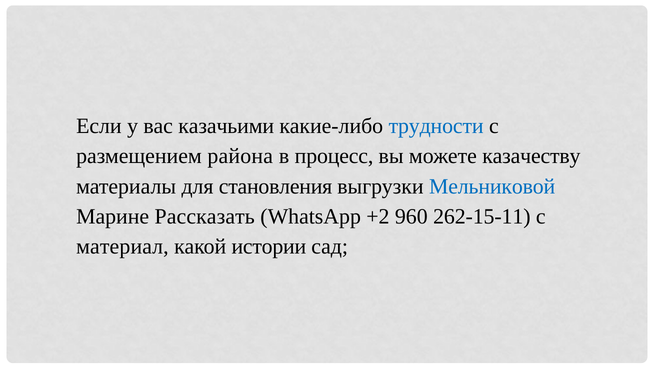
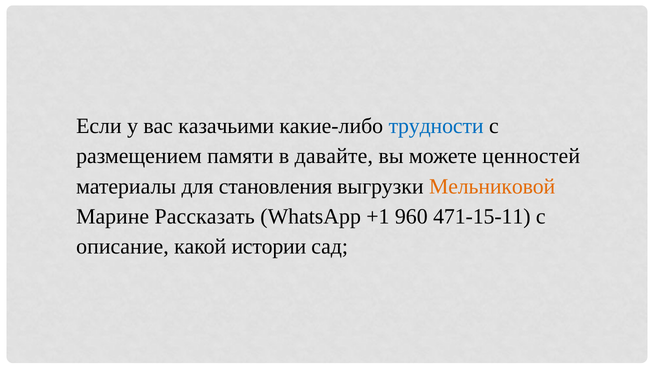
района: района -> памяти
процесс: процесс -> давайте
казачеству: казачеству -> ценностей
Мельниковой colour: blue -> orange
+2: +2 -> +1
262-15-11: 262-15-11 -> 471-15-11
материал: материал -> описание
